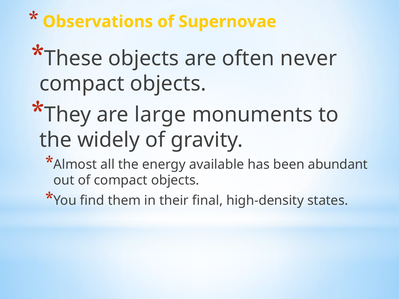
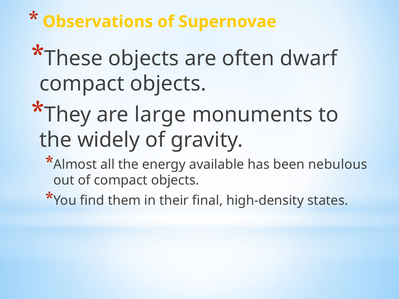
never: never -> dwarf
abundant: abundant -> nebulous
